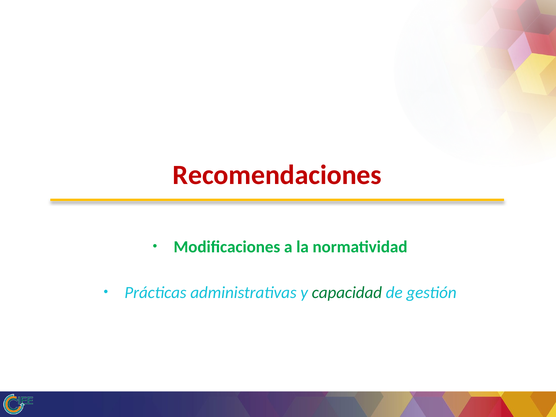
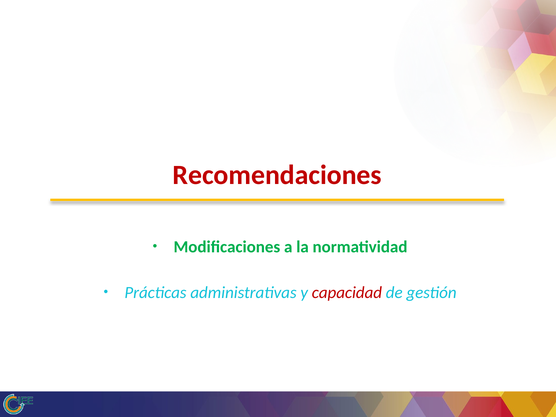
capacidad colour: green -> red
